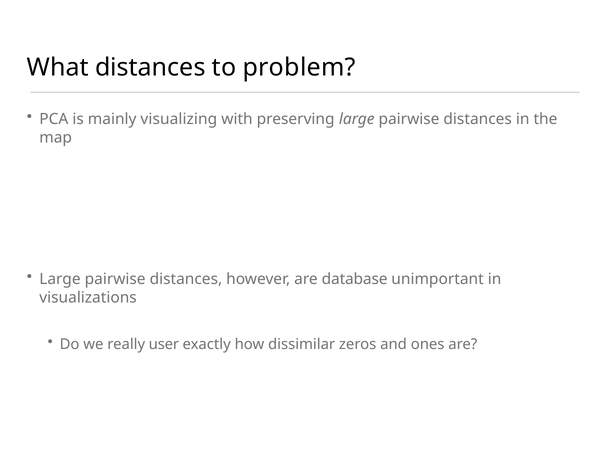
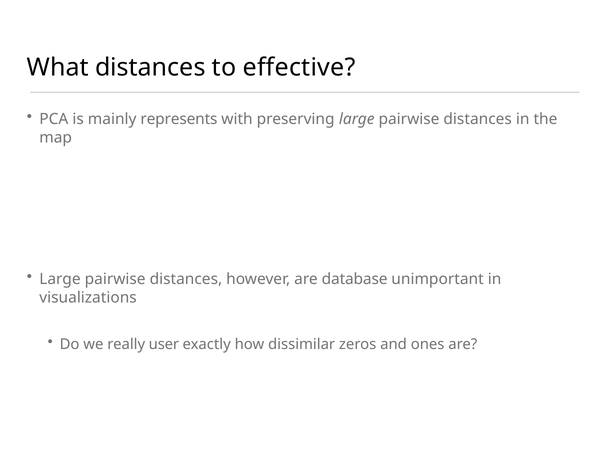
problem: problem -> effective
visualizing: visualizing -> represents
